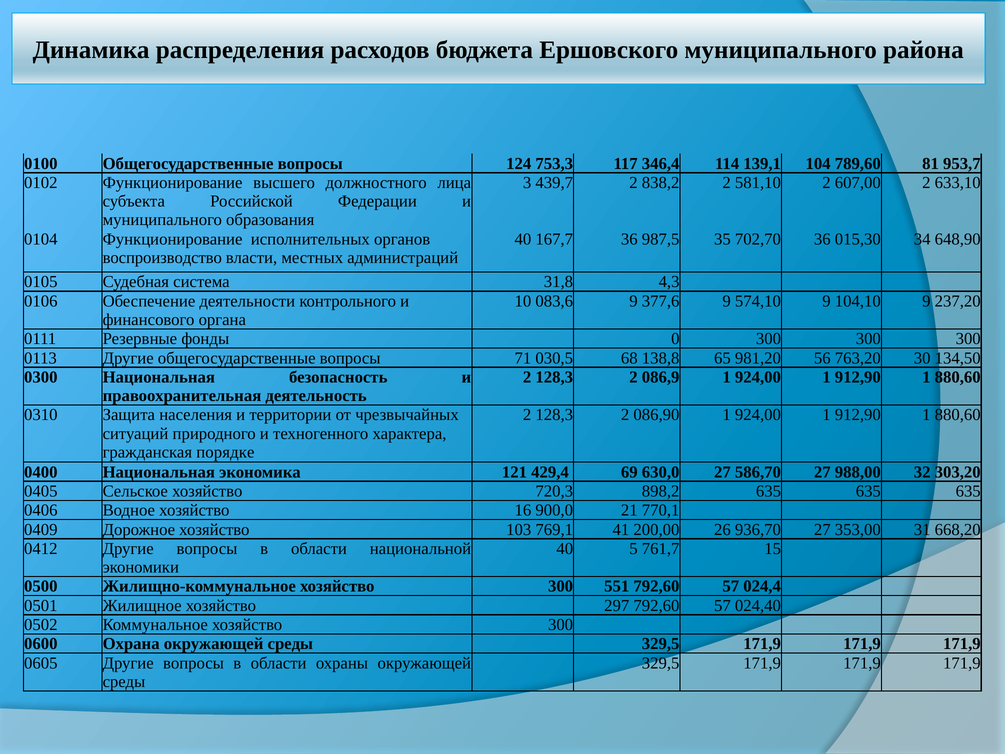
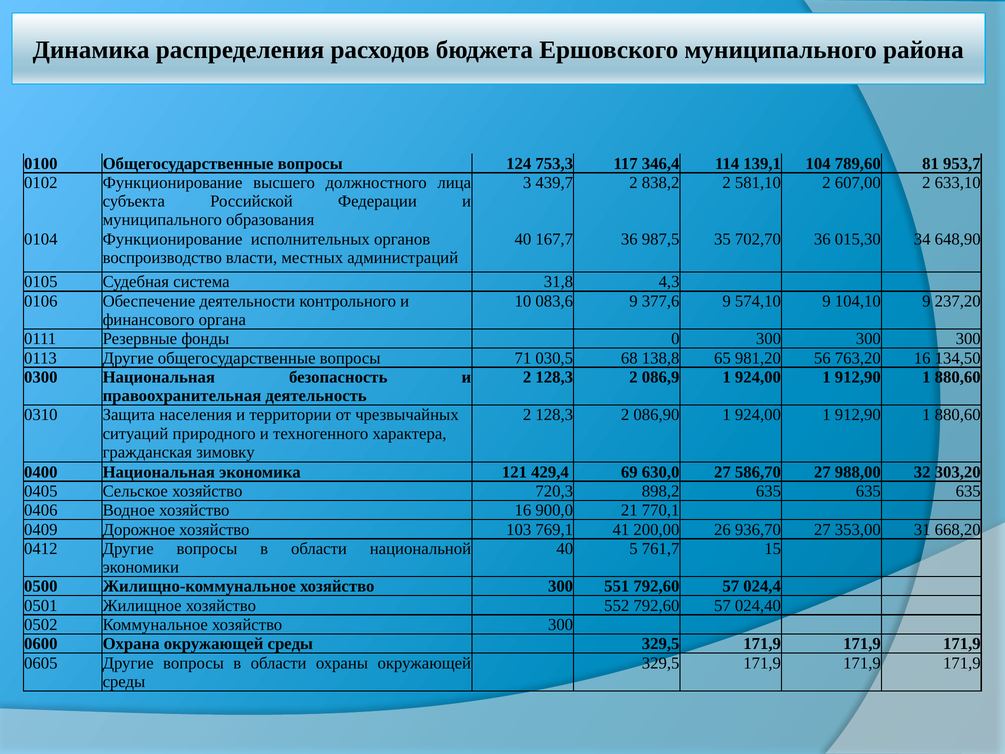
763,20 30: 30 -> 16
порядке: порядке -> зимовку
297: 297 -> 552
